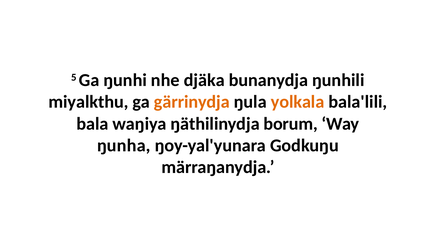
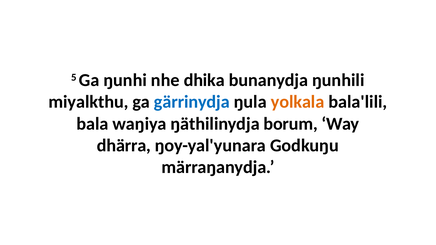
djäka: djäka -> dhika
gärrinydja colour: orange -> blue
ŋunha: ŋunha -> dhärra
